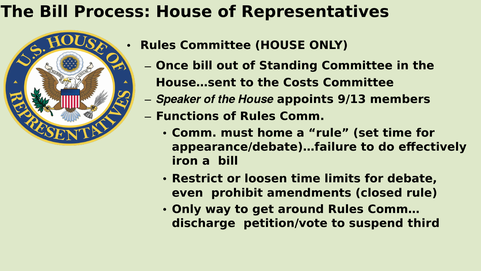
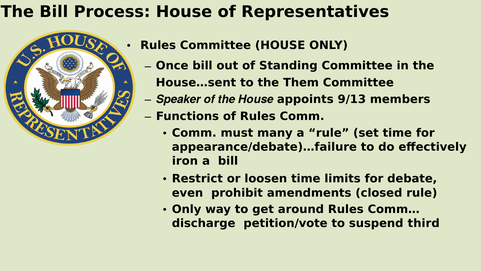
Costs: Costs -> Them
home: home -> many
